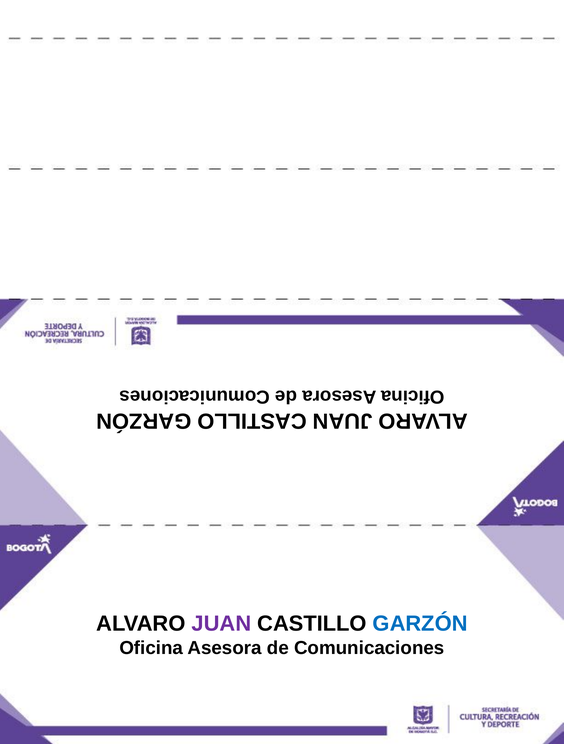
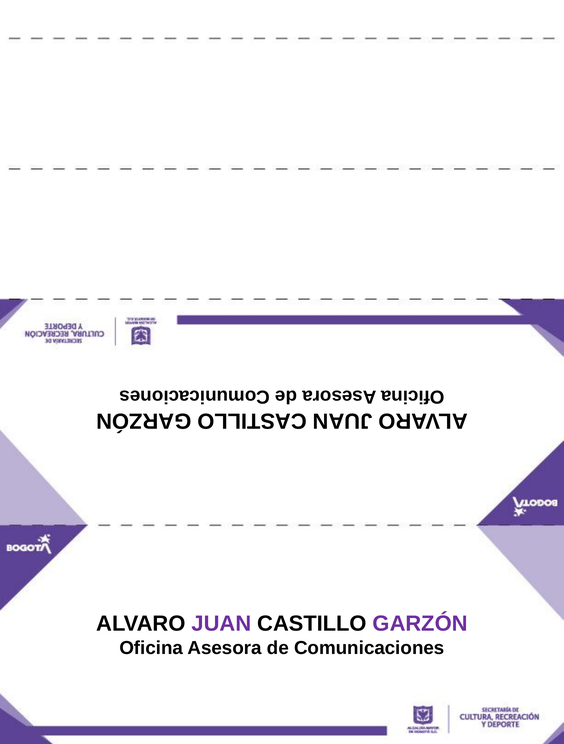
GARZÓN colour: blue -> purple
